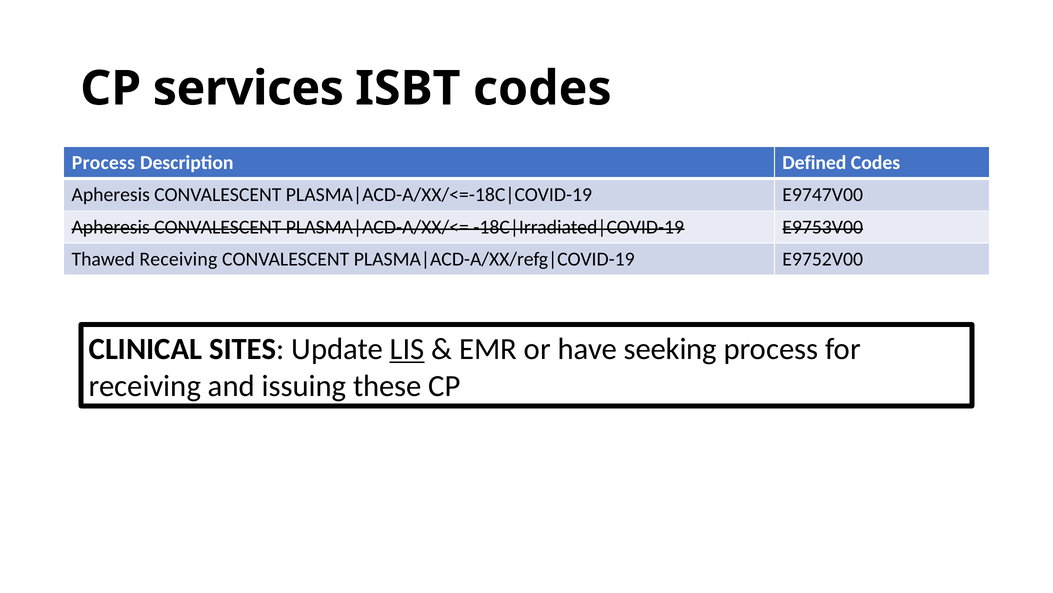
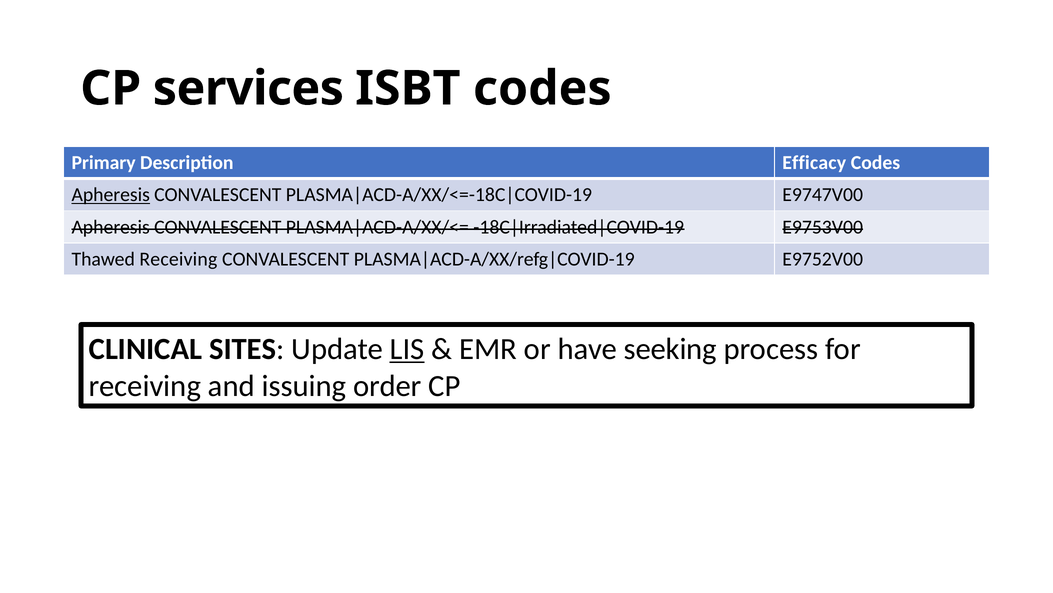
Process at (103, 163): Process -> Primary
Defined: Defined -> Efficacy
Apheresis at (111, 195) underline: none -> present
these: these -> order
